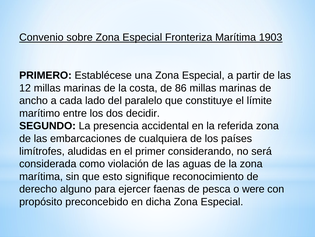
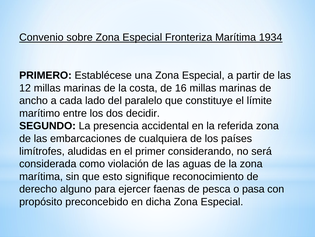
1903: 1903 -> 1934
86: 86 -> 16
were: were -> pasa
